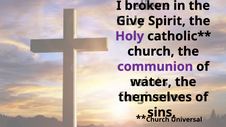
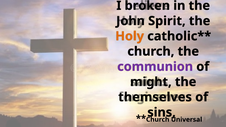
Give: Give -> John
Holy colour: purple -> orange
water: water -> might
